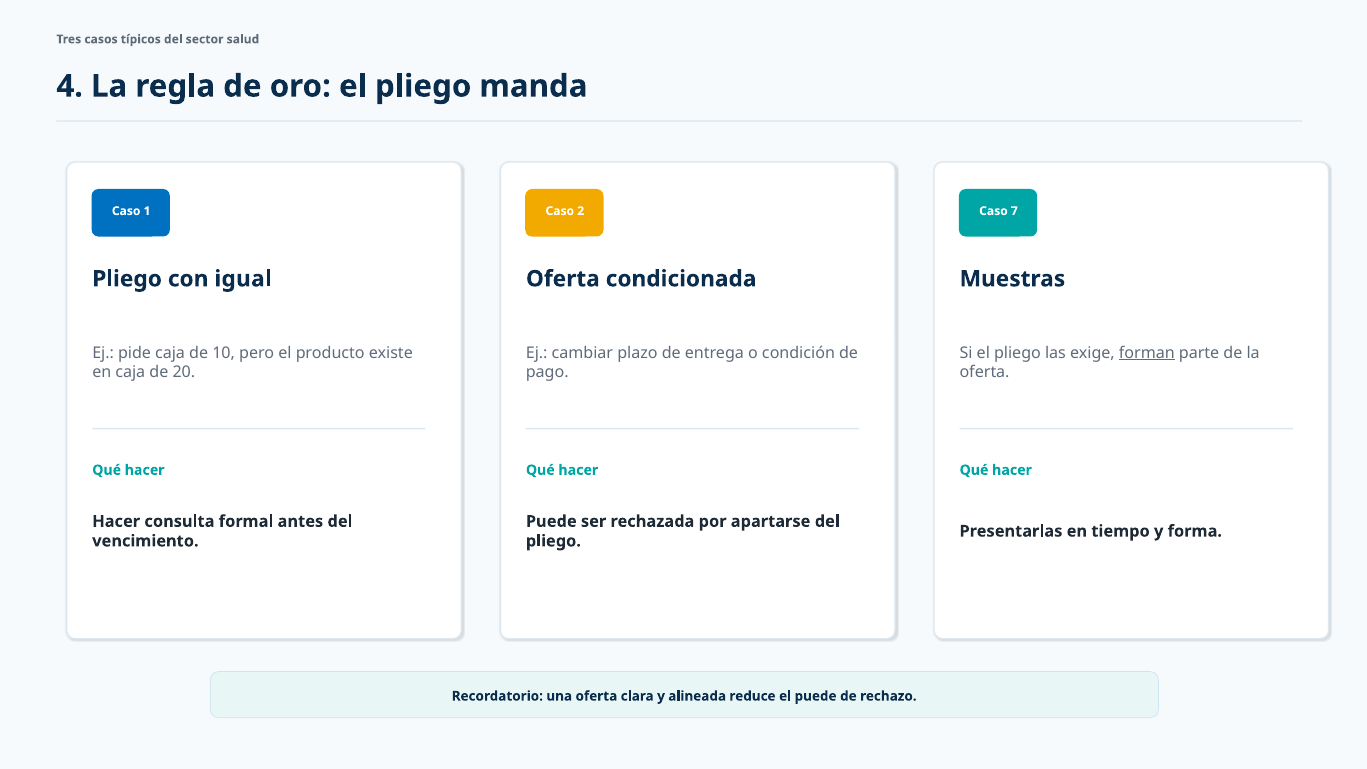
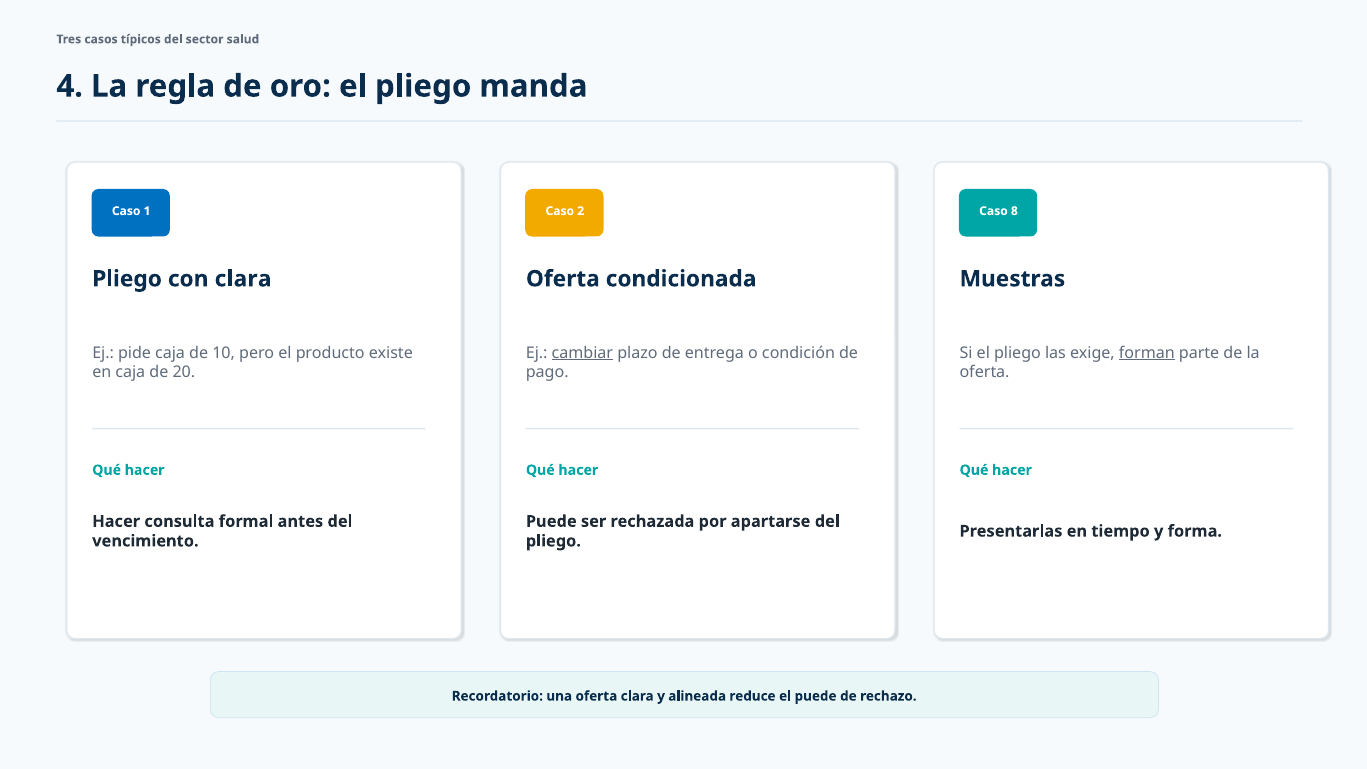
7: 7 -> 8
con igual: igual -> clara
cambiar underline: none -> present
